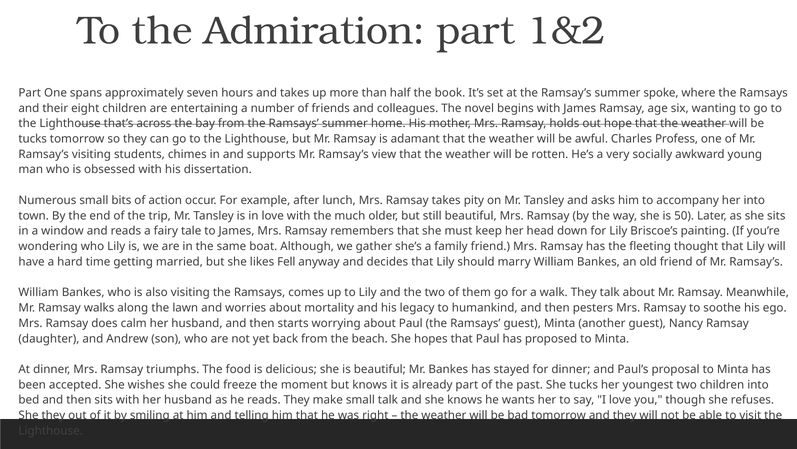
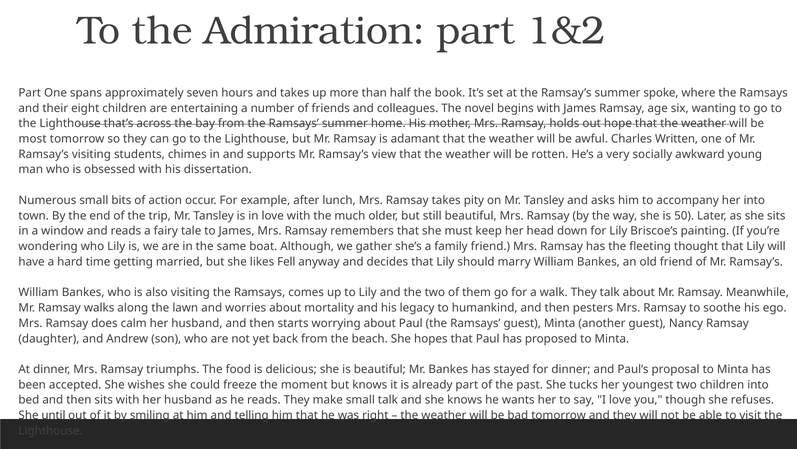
tucks at (33, 139): tucks -> most
Profess: Profess -> Written
She they: they -> until
